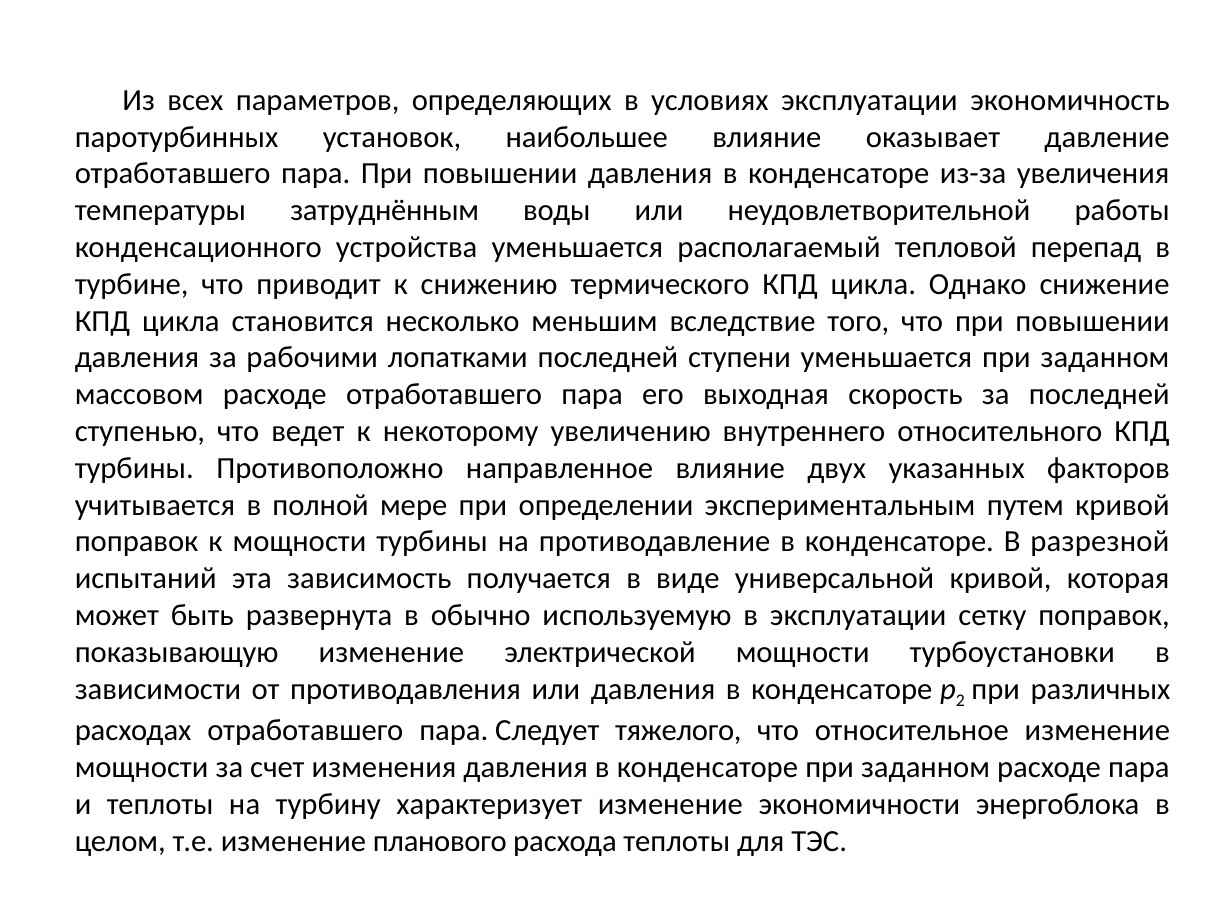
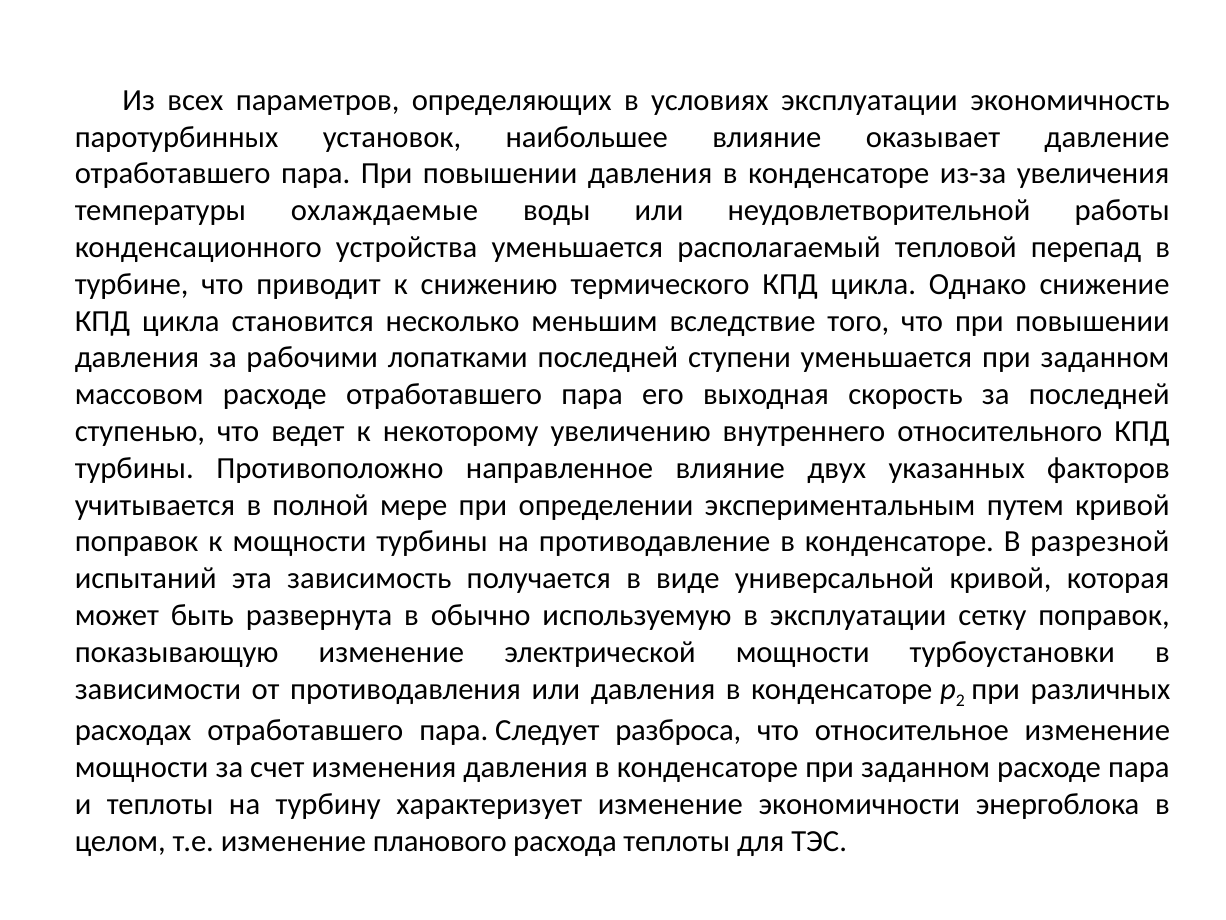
затруднённым: затруднённым -> охлаждаемые
тяжелого: тяжелого -> разброса
